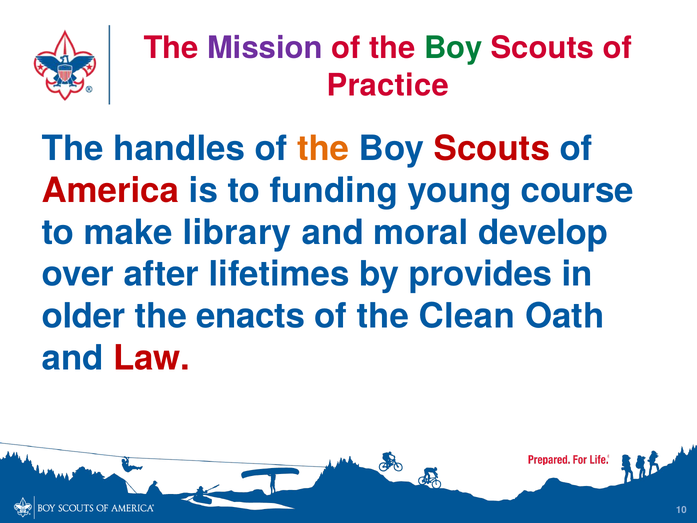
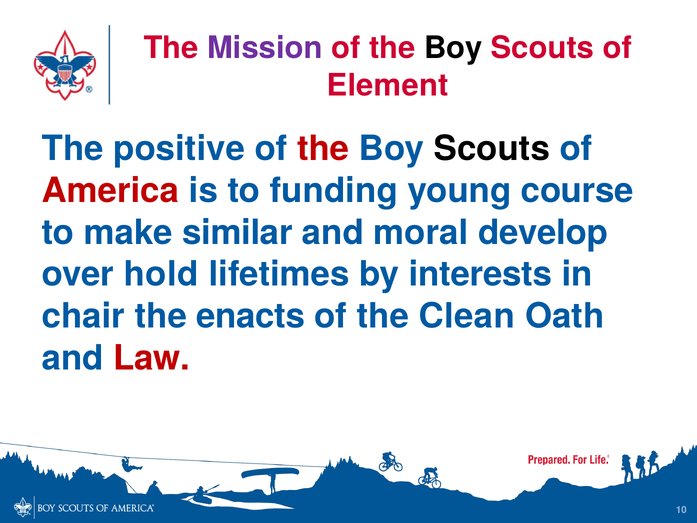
Boy at (453, 48) colour: green -> black
Practice: Practice -> Element
handles: handles -> positive
the at (323, 149) colour: orange -> red
Scouts at (492, 149) colour: red -> black
library: library -> similar
after: after -> hold
provides: provides -> interests
older: older -> chair
